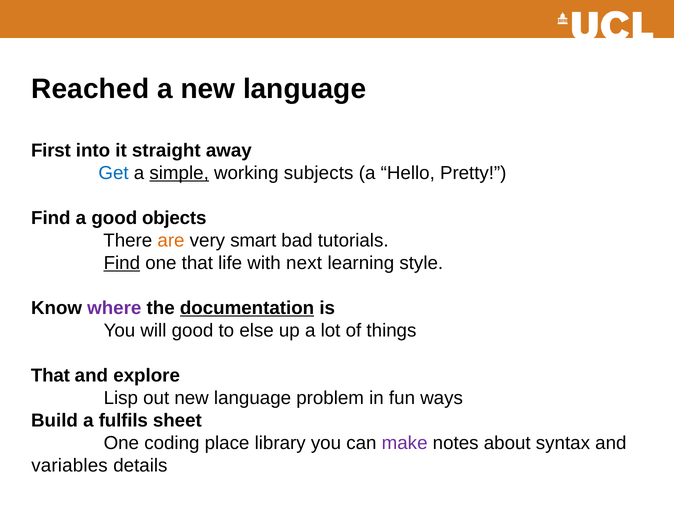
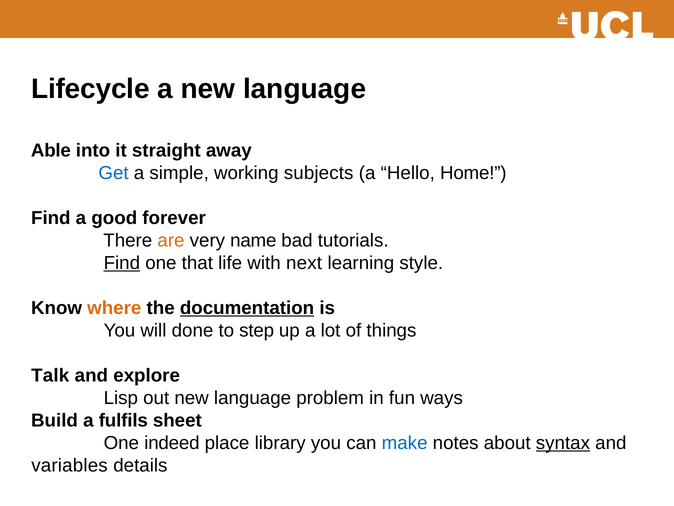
Reached: Reached -> Lifecycle
First: First -> Able
simple underline: present -> none
Pretty: Pretty -> Home
objects: objects -> forever
smart: smart -> name
where colour: purple -> orange
will good: good -> done
else: else -> step
That at (50, 375): That -> Talk
coding: coding -> indeed
make colour: purple -> blue
syntax underline: none -> present
